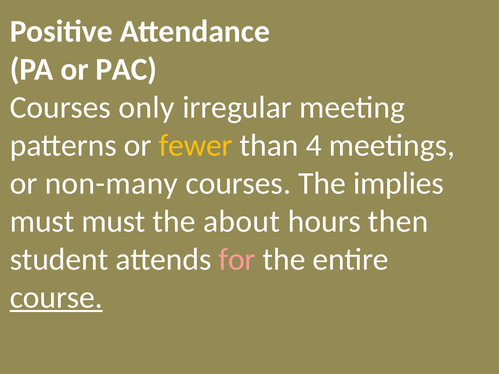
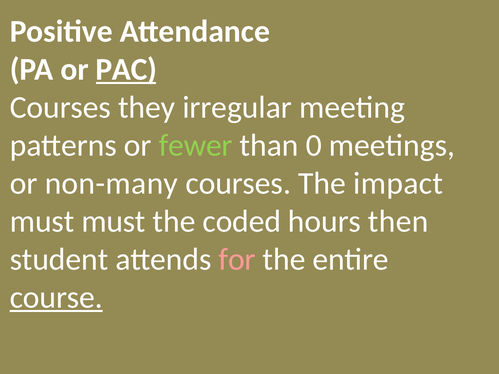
PAC underline: none -> present
only: only -> they
fewer colour: yellow -> light green
4: 4 -> 0
implies: implies -> impact
about: about -> coded
